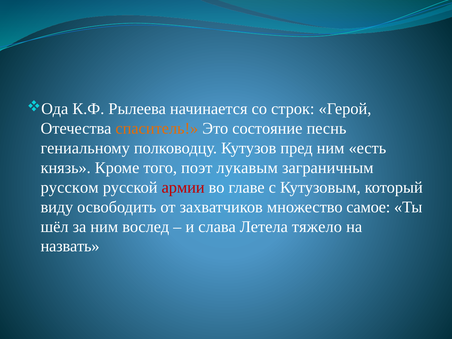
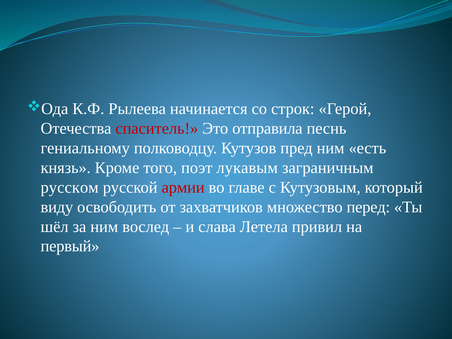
спаситель colour: orange -> red
состояние: состояние -> отправила
самое: самое -> перед
тяжело: тяжело -> привил
назвать: назвать -> первый
